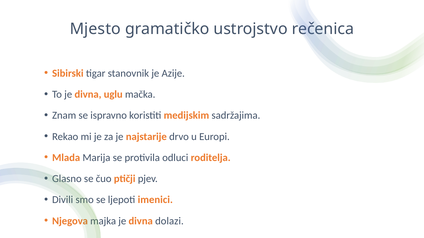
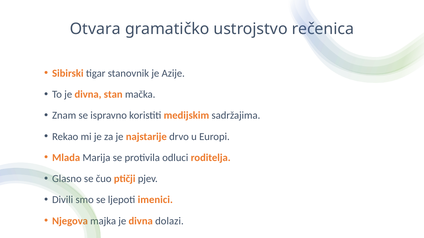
Mjesto: Mjesto -> Otvara
uglu: uglu -> stan
